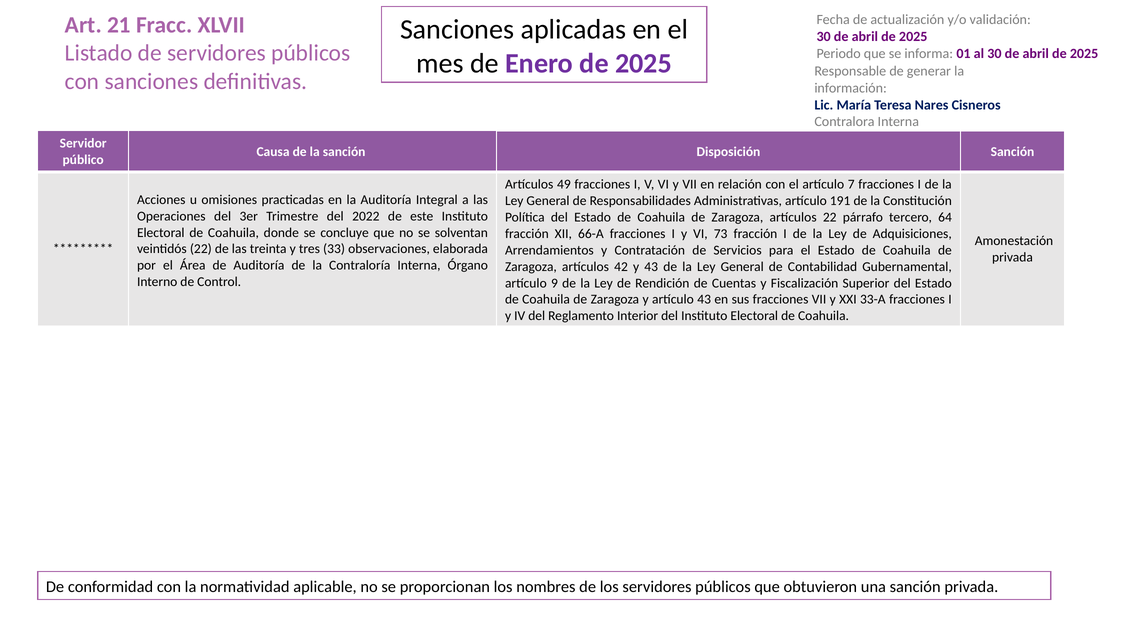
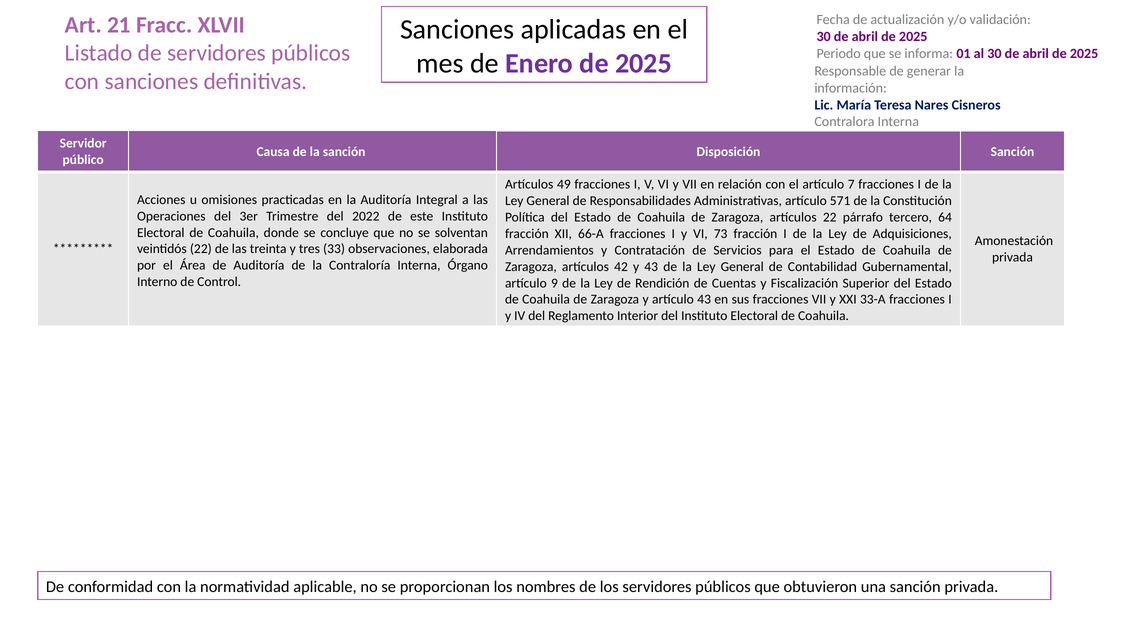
191: 191 -> 571
